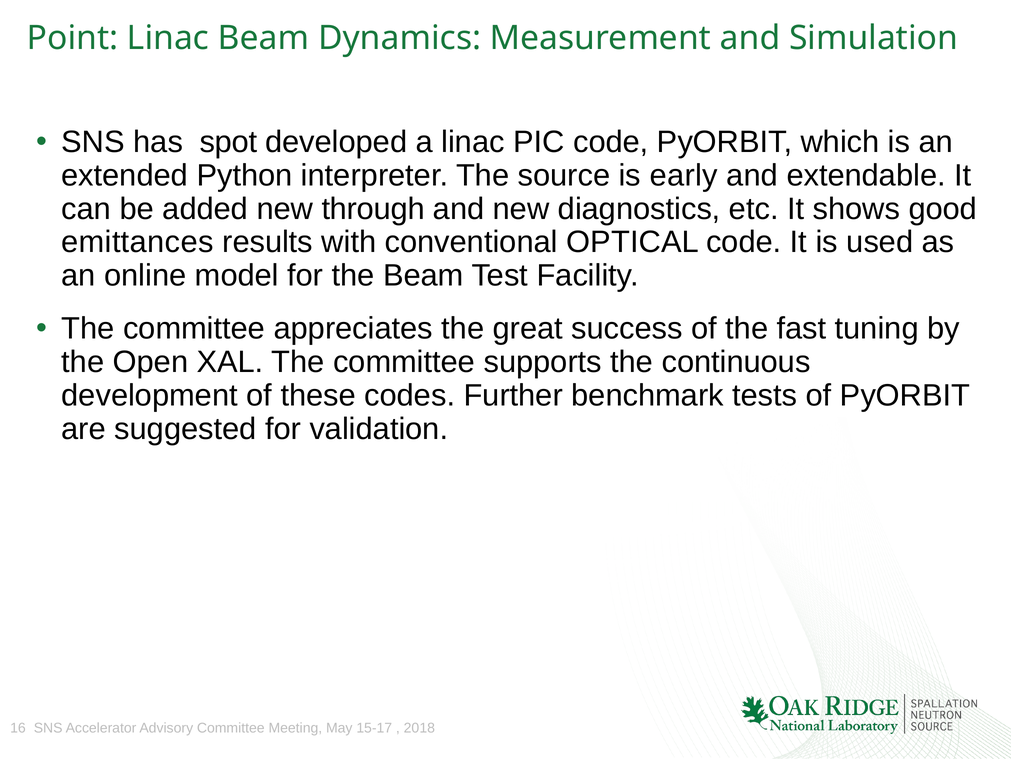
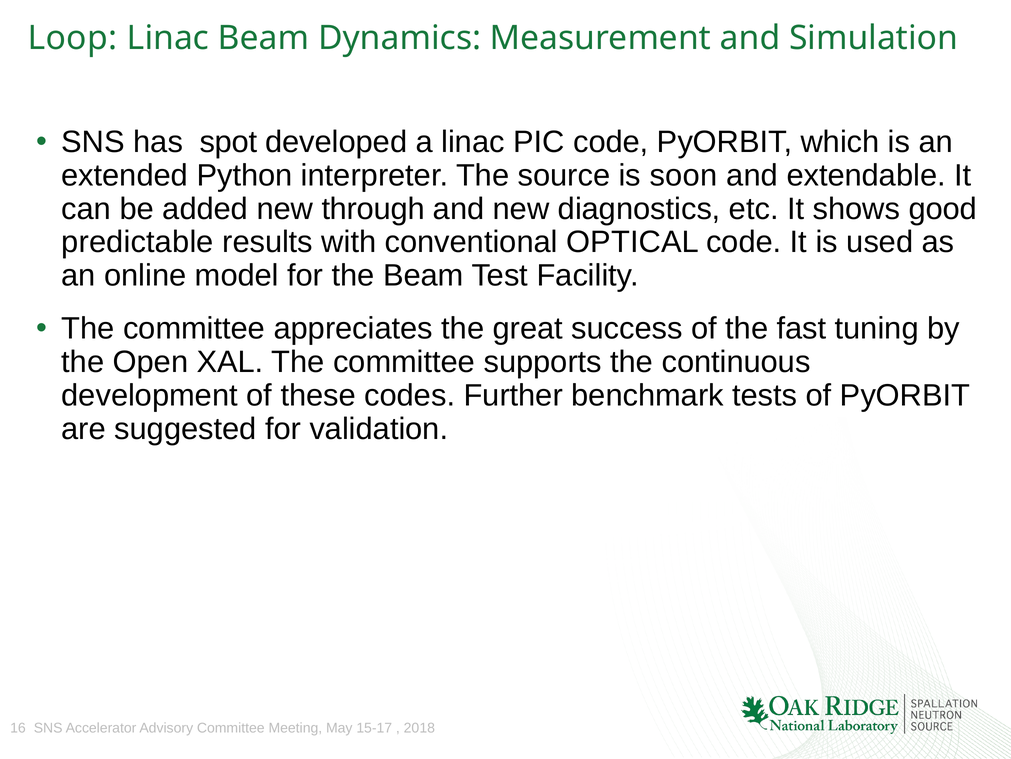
Point: Point -> Loop
early: early -> soon
emittances: emittances -> predictable
